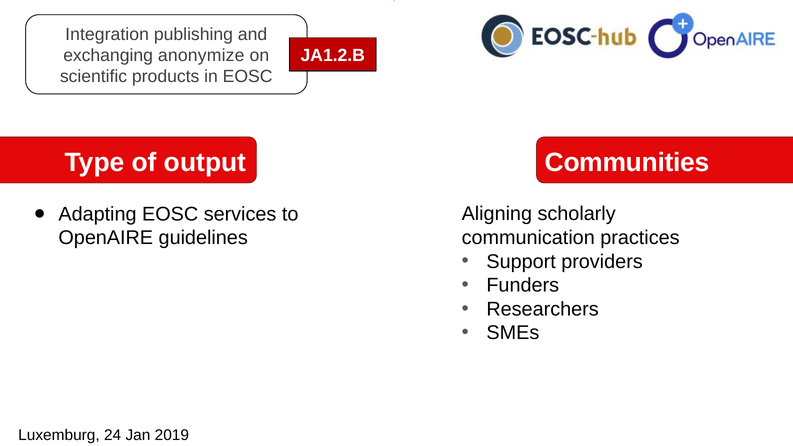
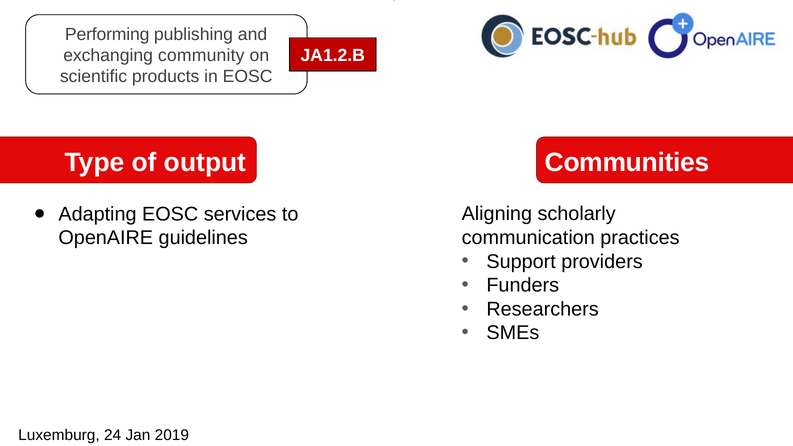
Integration: Integration -> Performing
anonymize: anonymize -> community
